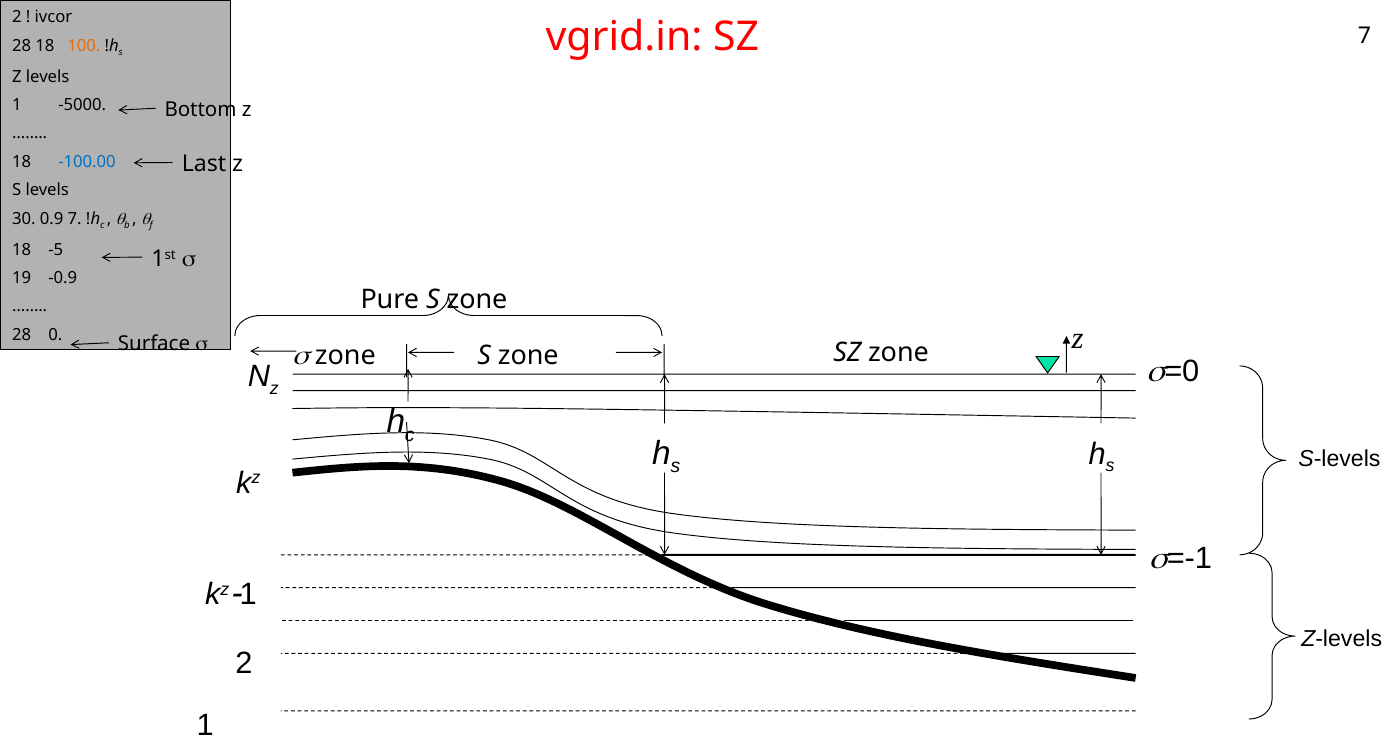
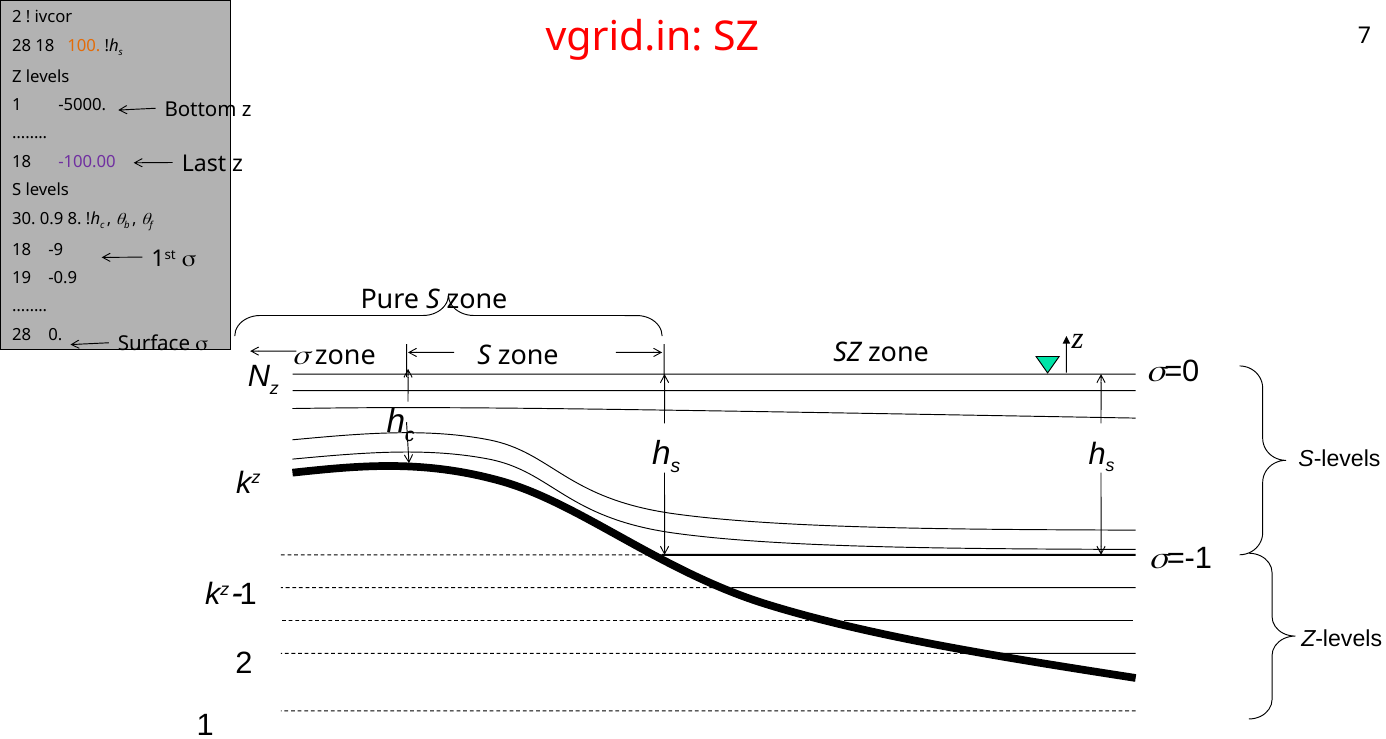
-100.00 colour: blue -> purple
0.9 7: 7 -> 8
-5: -5 -> -9
